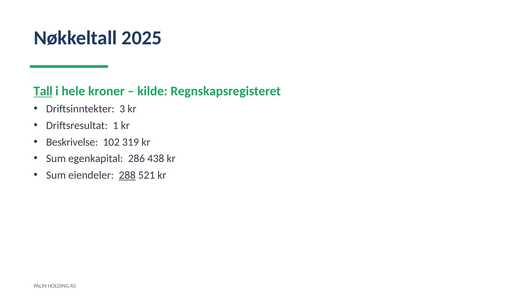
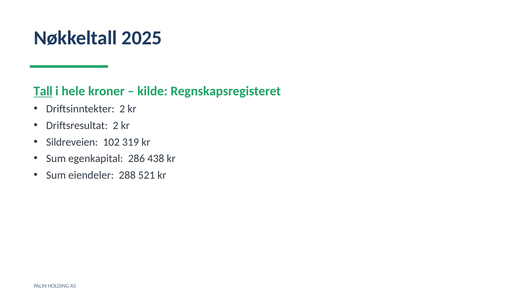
Driftsinntekter 3: 3 -> 2
Driftsresultat 1: 1 -> 2
Beskrivelse: Beskrivelse -> Sildreveien
288 underline: present -> none
